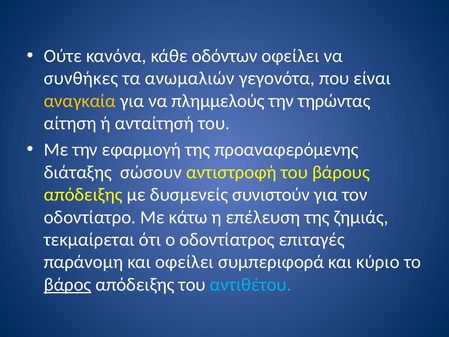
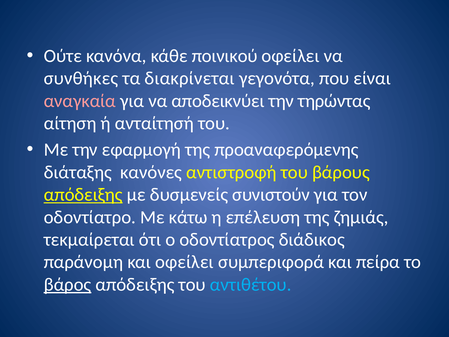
οδόντων: οδόντων -> ποινικού
ανωμαλιών: ανωμαλιών -> διακρίνεται
αναγκαία colour: yellow -> pink
πλημμελούς: πλημμελούς -> αποδεικνύει
σώσουν: σώσουν -> κανόνες
απόδειξης at (83, 195) underline: none -> present
επιταγές: επιταγές -> διάδικος
κύριο: κύριο -> πείρα
